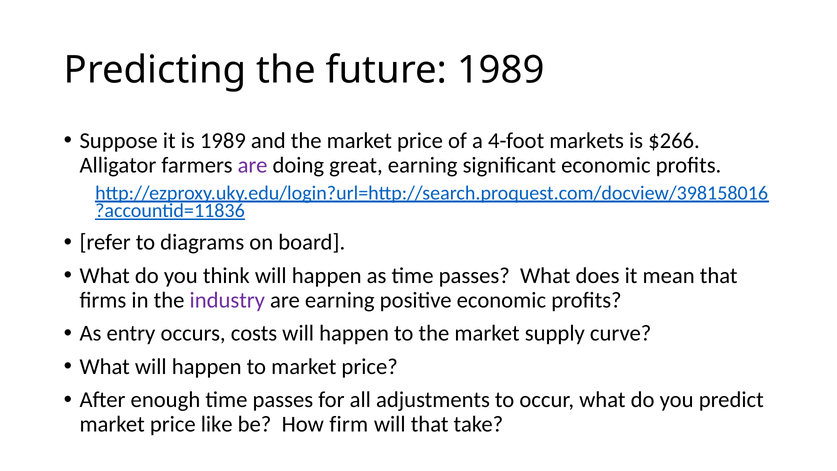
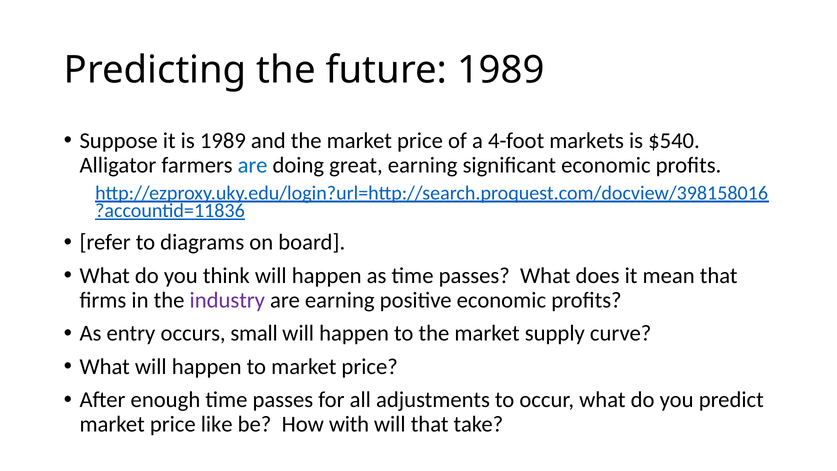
$266: $266 -> $540
are at (253, 165) colour: purple -> blue
costs: costs -> small
firm: firm -> with
